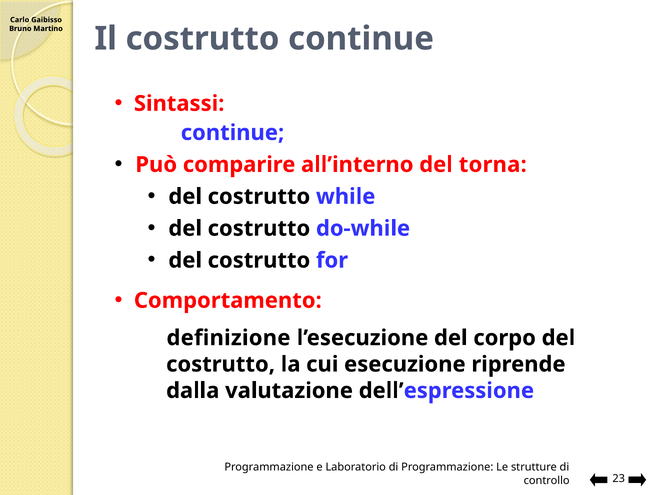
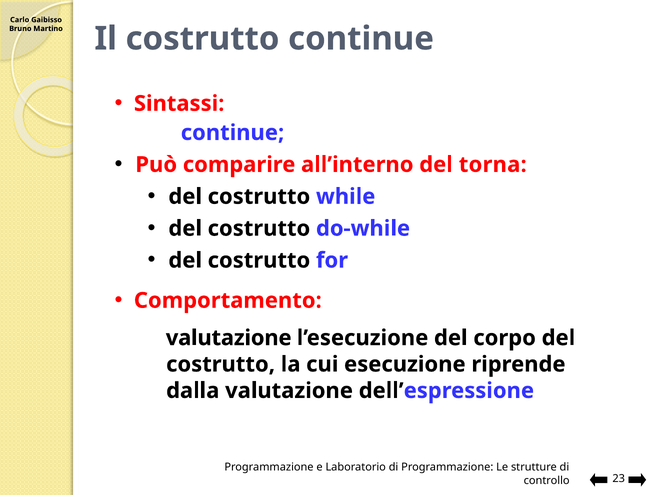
definizione at (228, 338): definizione -> valutazione
